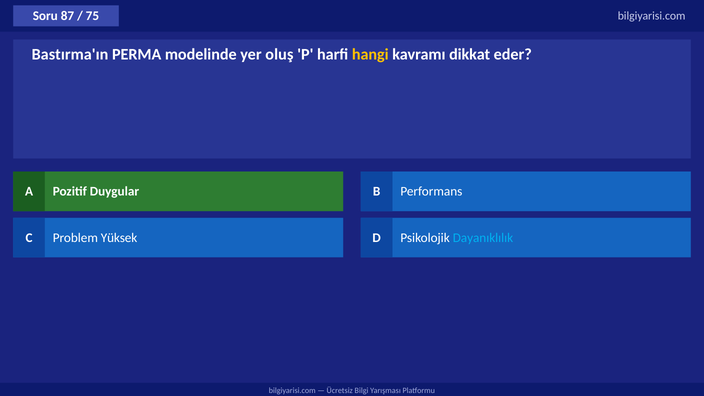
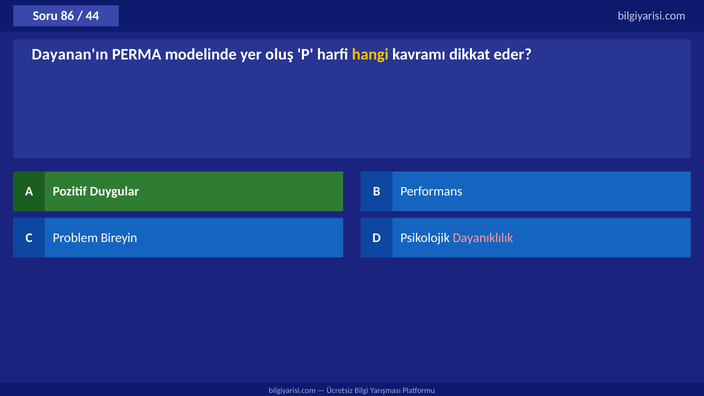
87: 87 -> 86
75: 75 -> 44
Bastırma'ın: Bastırma'ın -> Dayanan'ın
Yüksek: Yüksek -> Bireyin
Dayanıklılık colour: light blue -> pink
